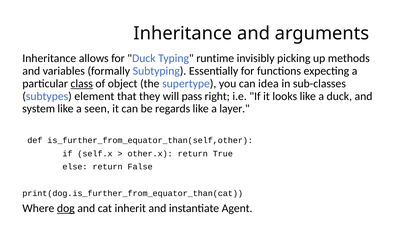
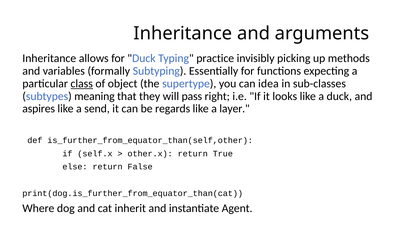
runtime: runtime -> practice
element: element -> meaning
system: system -> aspires
seen: seen -> send
dog underline: present -> none
